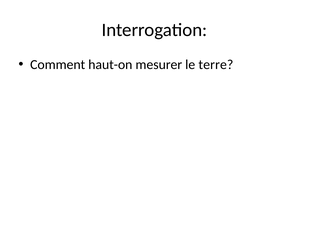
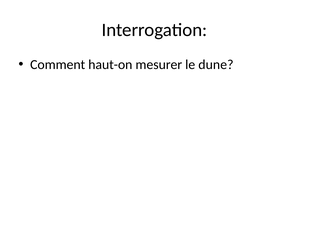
terre: terre -> dune
